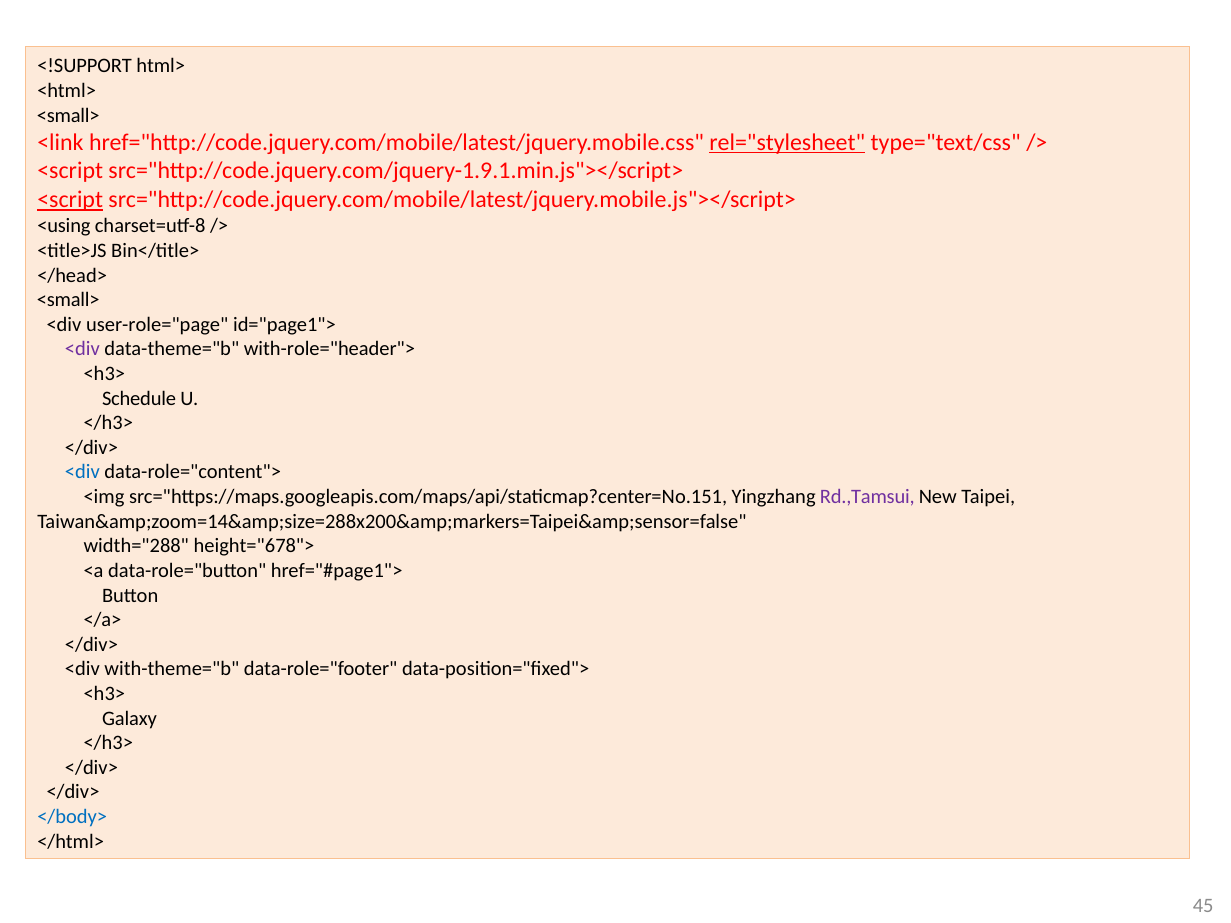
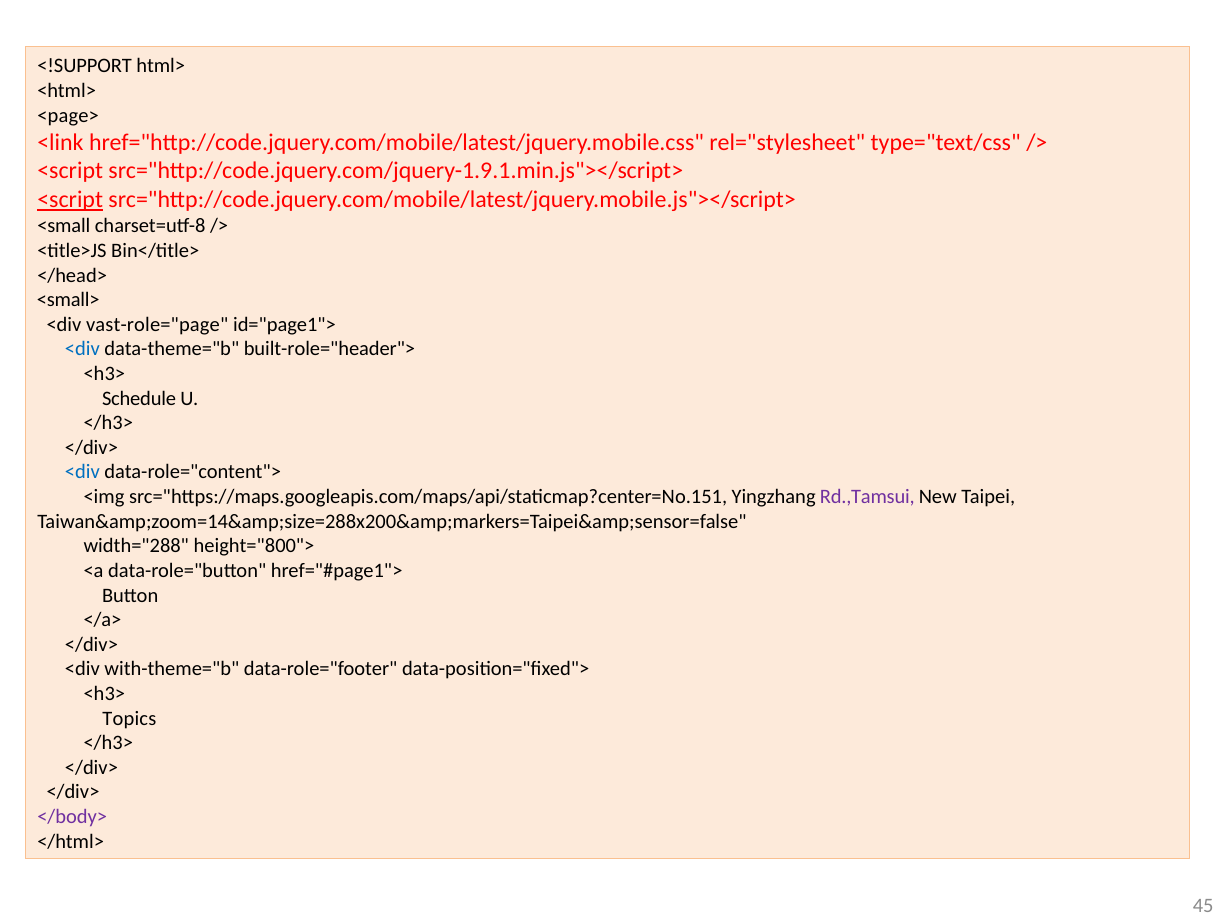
<small> at (68, 115): <small> -> <page>
rel="stylesheet underline: present -> none
<using: <using -> <small
user-role="page: user-role="page -> vast-role="page
<div at (82, 349) colour: purple -> blue
with-role="header">: with-role="header"> -> built-role="header">
height="678">: height="678"> -> height="800">
Galaxy: Galaxy -> Topics
</body> colour: blue -> purple
